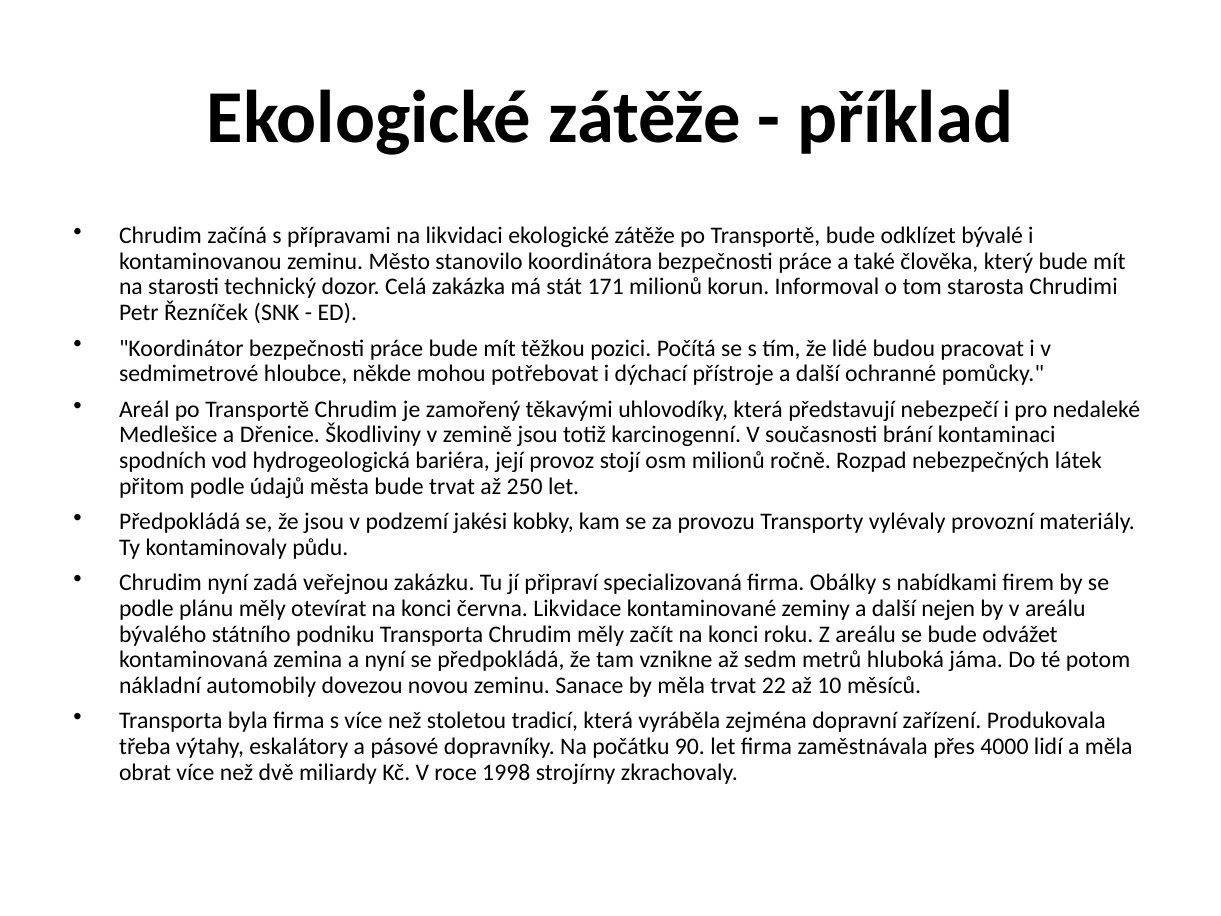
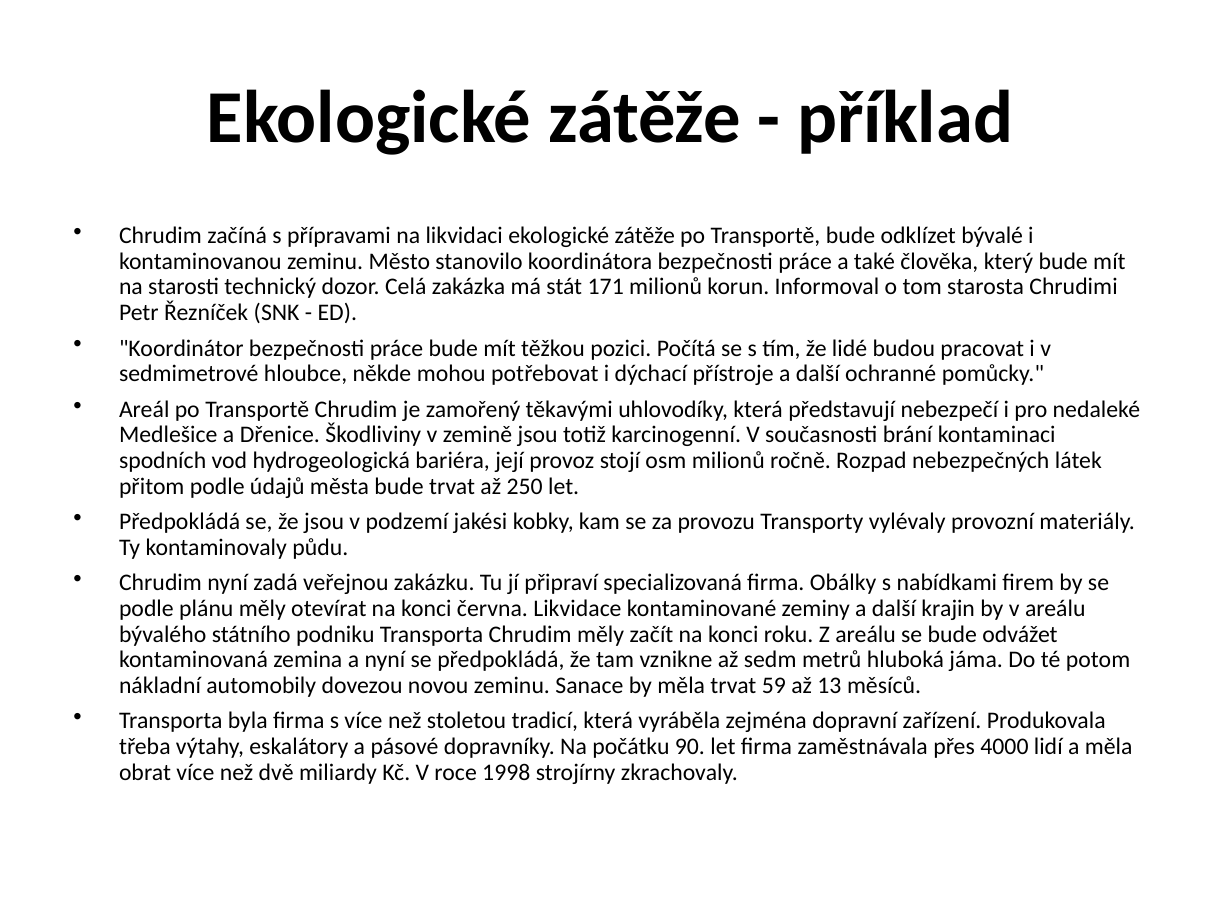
nejen: nejen -> krajin
22: 22 -> 59
10: 10 -> 13
